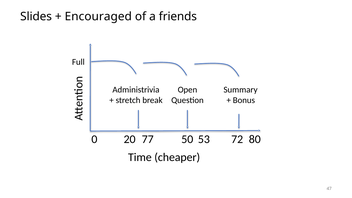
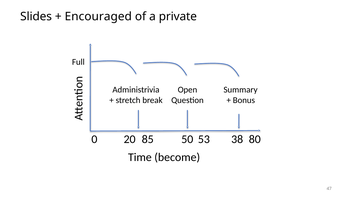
friends: friends -> private
77: 77 -> 85
72: 72 -> 38
cheaper: cheaper -> become
